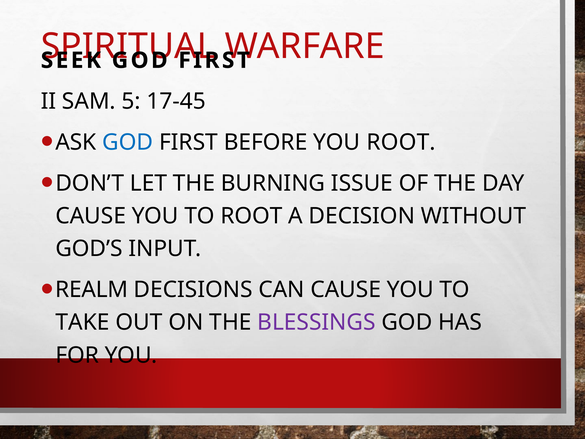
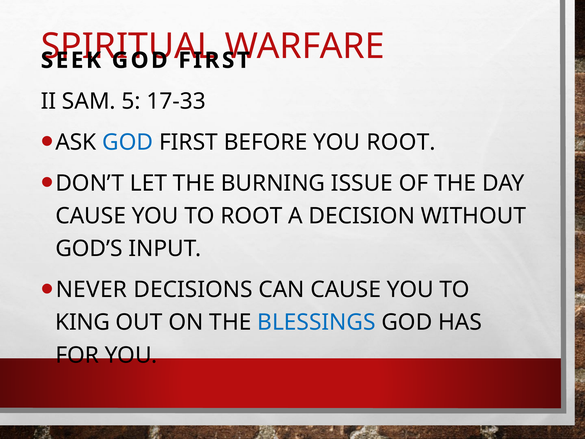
17-45: 17-45 -> 17-33
REALM: REALM -> NEVER
TAKE: TAKE -> KING
BLESSINGS colour: purple -> blue
